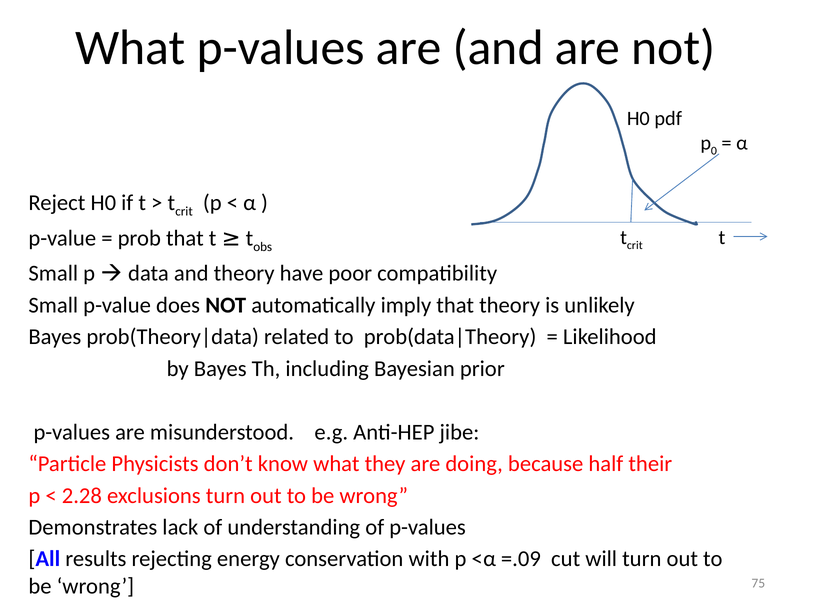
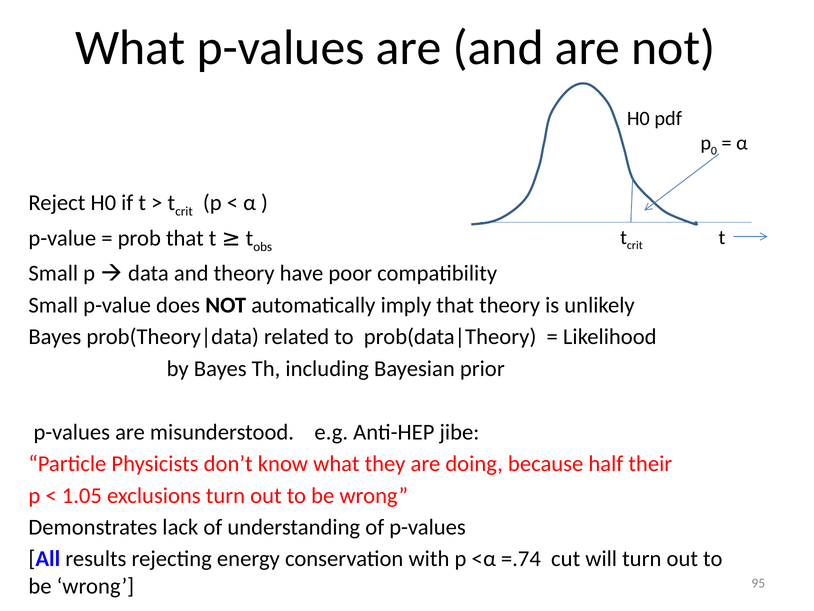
2.28: 2.28 -> 1.05
=.09: =.09 -> =.74
75: 75 -> 95
